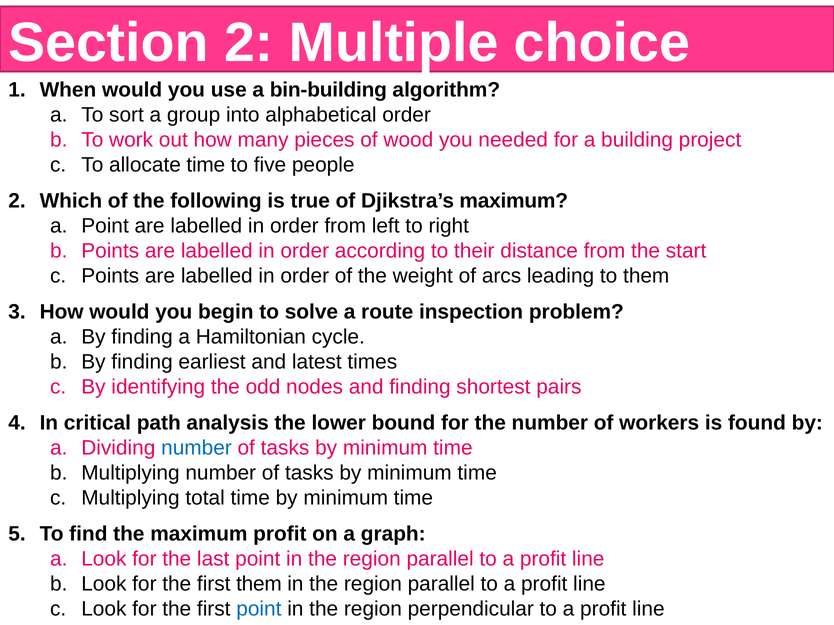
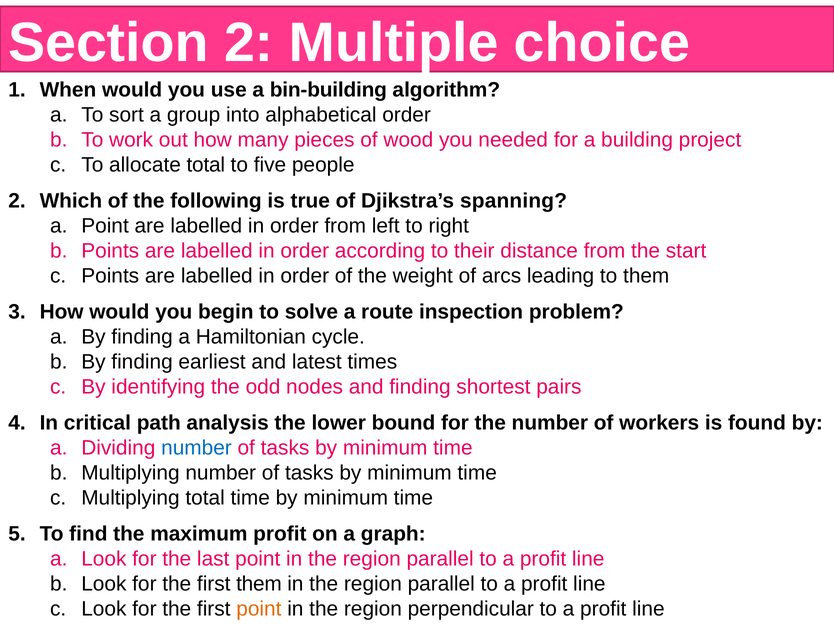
allocate time: time -> total
Djikstra’s maximum: maximum -> spanning
point at (259, 610) colour: blue -> orange
